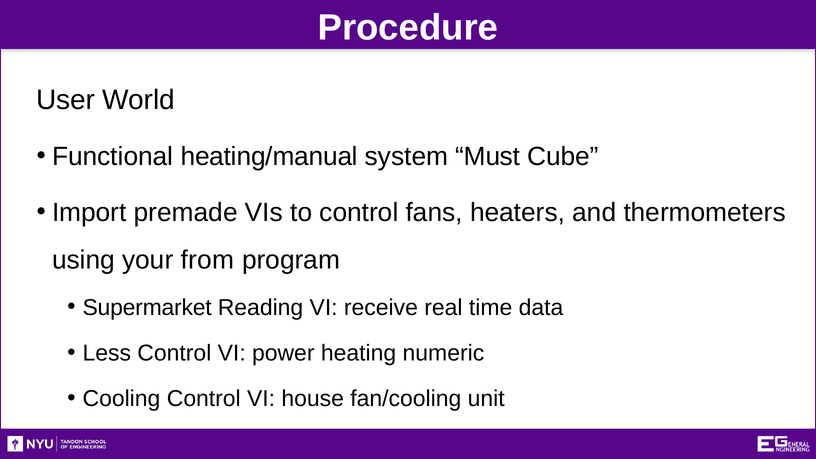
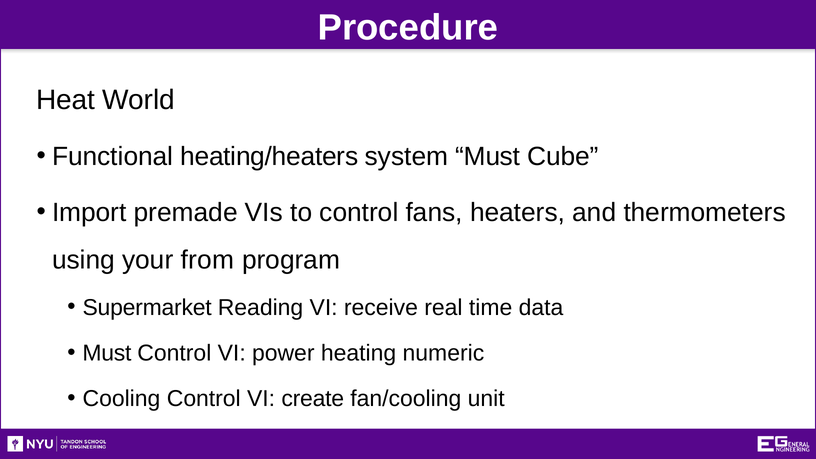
User: User -> Heat
heating/manual: heating/manual -> heating/heaters
Less at (107, 353): Less -> Must
house: house -> create
